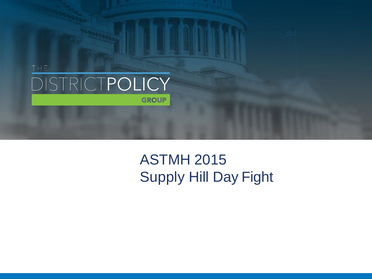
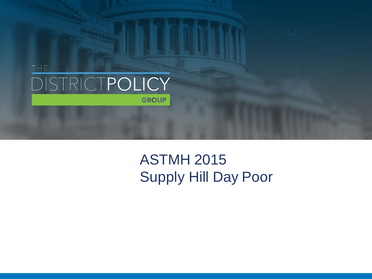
Fight: Fight -> Poor
